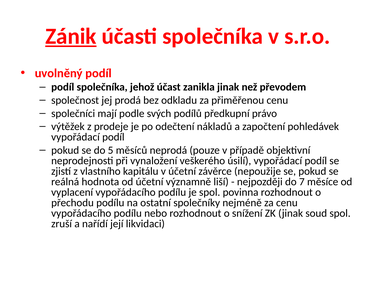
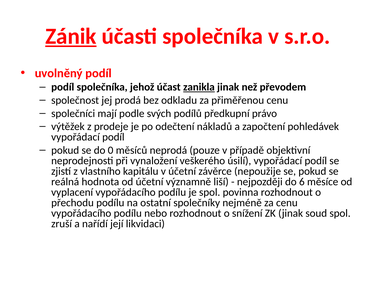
zanikla underline: none -> present
5: 5 -> 0
7: 7 -> 6
